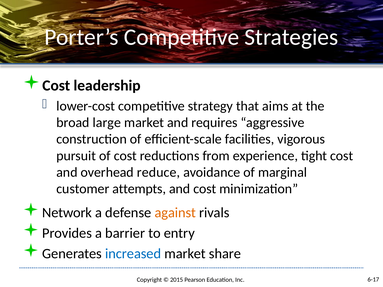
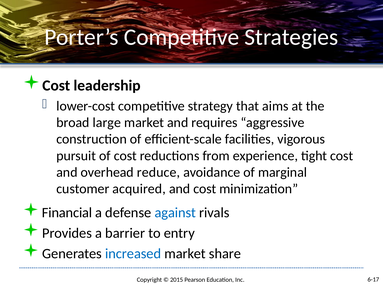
attempts: attempts -> acquired
Network: Network -> Financial
against colour: orange -> blue
